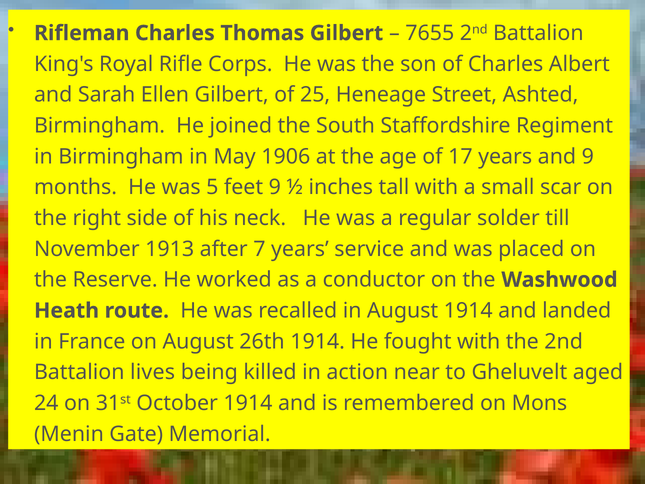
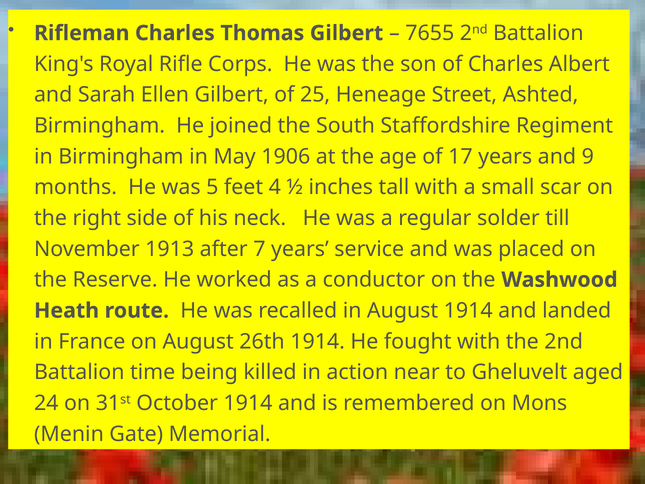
feet 9: 9 -> 4
lives: lives -> time
